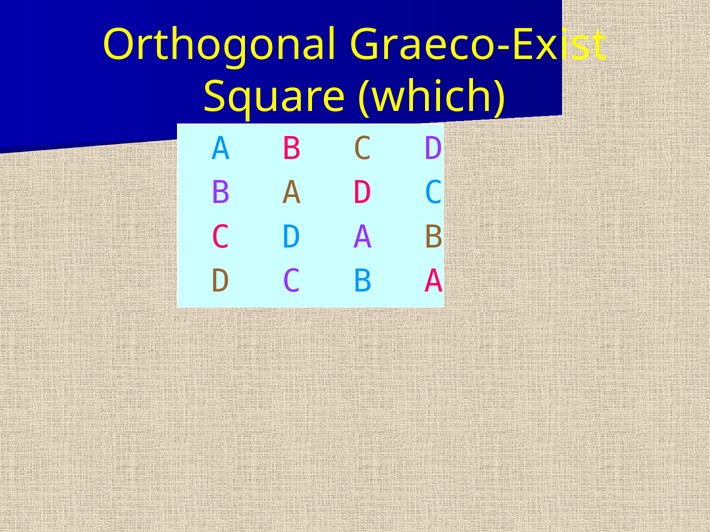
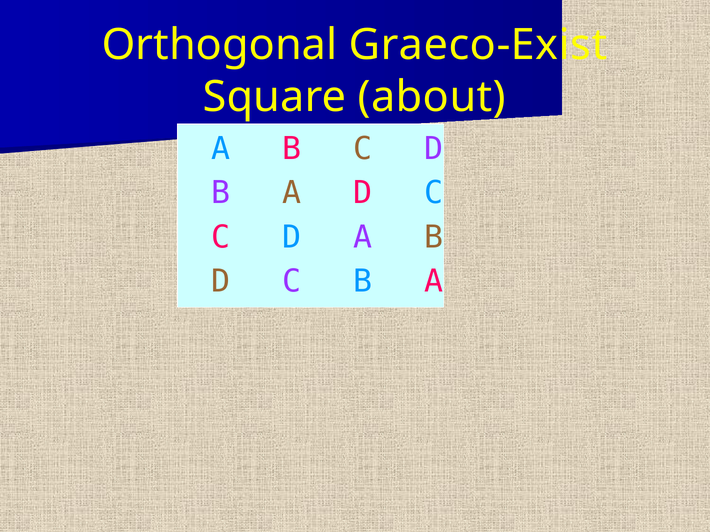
which: which -> about
